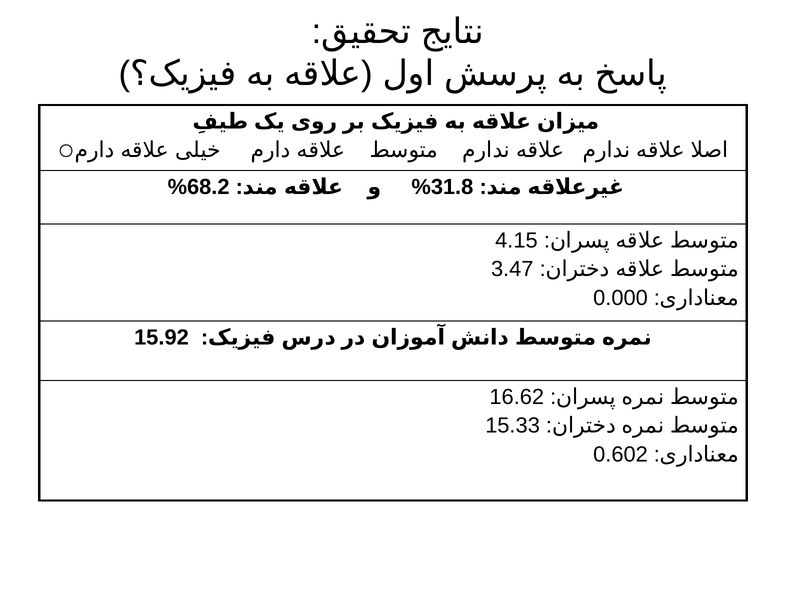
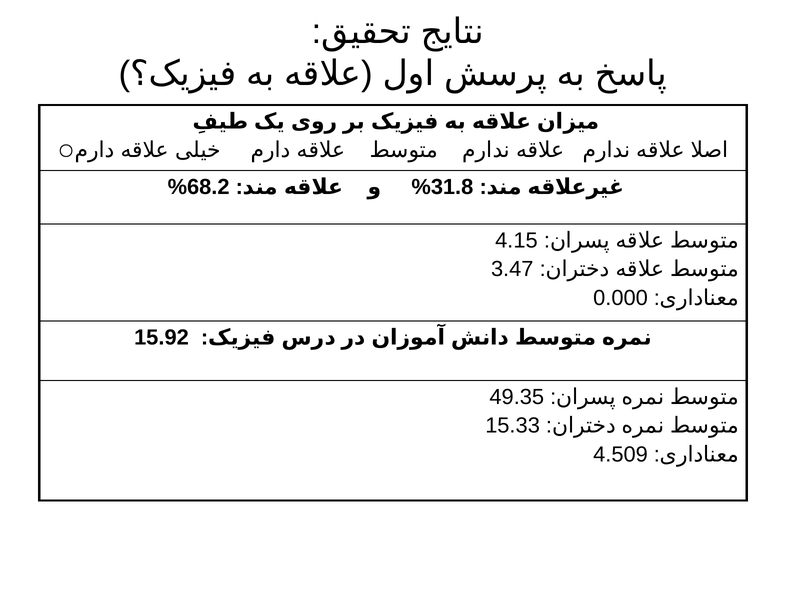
16.62: 16.62 -> 49.35
0.602: 0.602 -> 4.509
